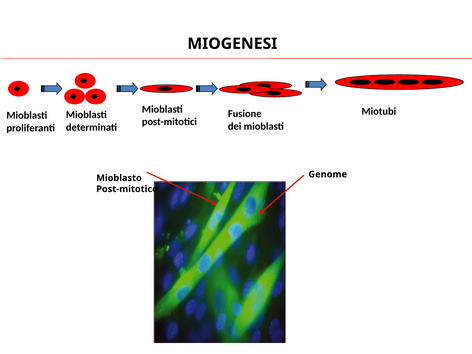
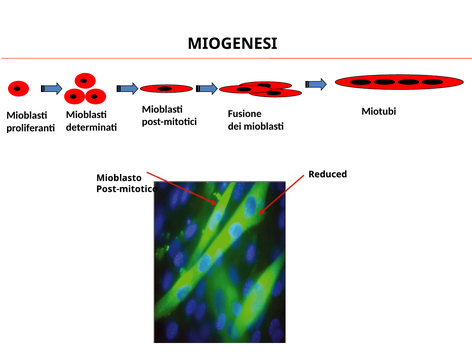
Genome: Genome -> Reduced
